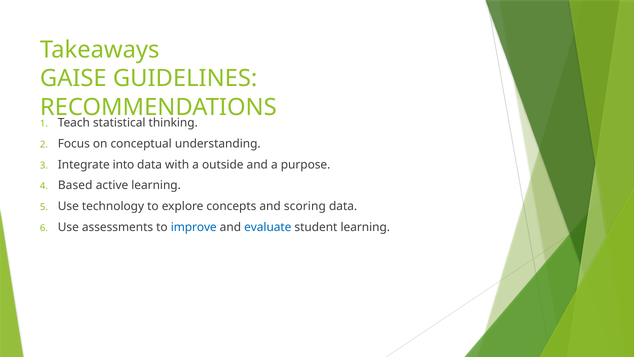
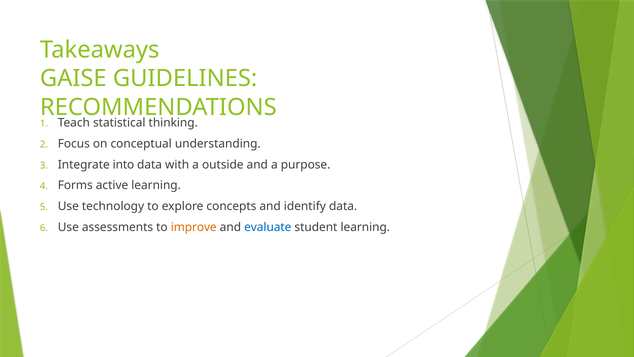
Based: Based -> Forms
scoring: scoring -> identify
improve colour: blue -> orange
